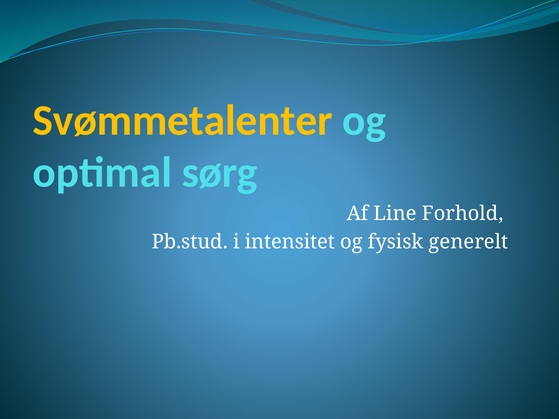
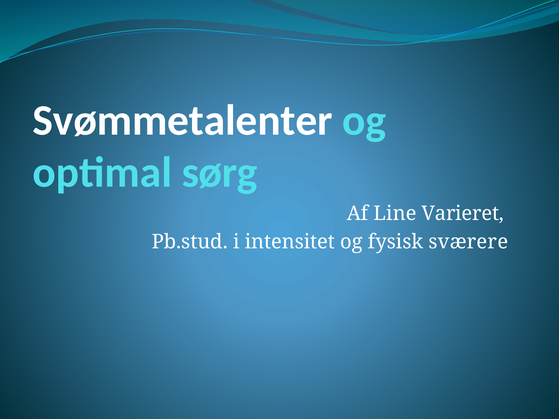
Svømmetalenter colour: yellow -> white
Forhold: Forhold -> Varieret
generelt: generelt -> sværere
